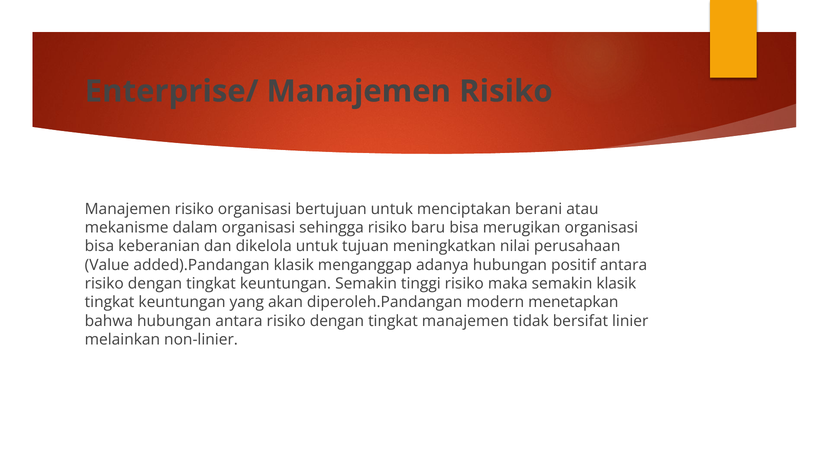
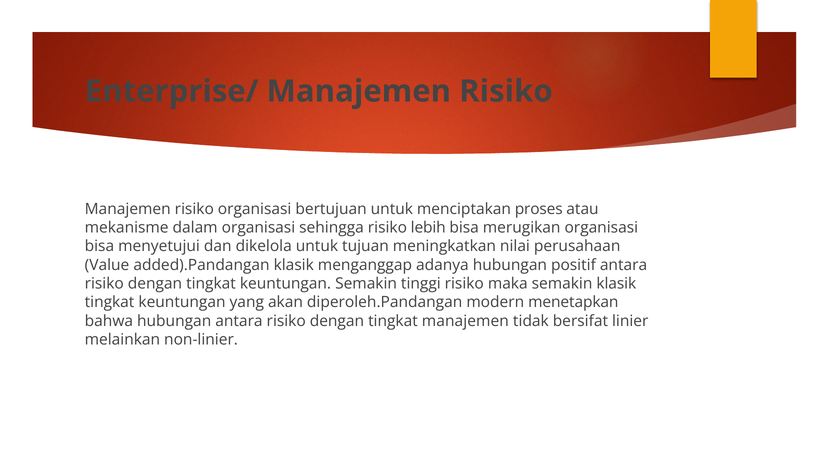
berani: berani -> proses
baru: baru -> lebih
keberanian: keberanian -> menyetujui
